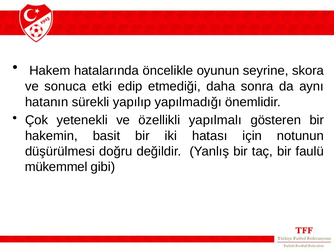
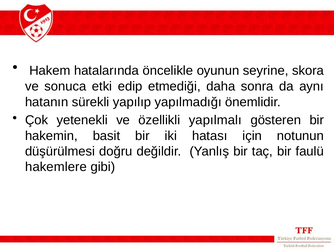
mükemmel: mükemmel -> hakemlere
